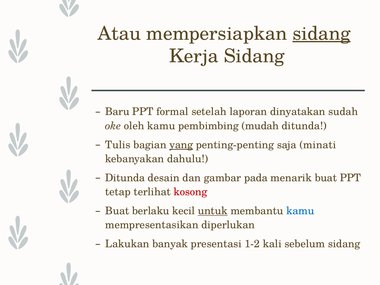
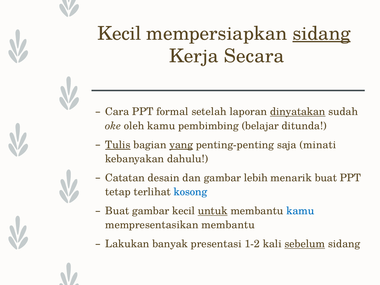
Atau at (119, 33): Atau -> Kecil
Kerja Sidang: Sidang -> Secara
Baru: Baru -> Cara
dinyatakan underline: none -> present
mudah: mudah -> belajar
Tulis underline: none -> present
Ditunda at (125, 178): Ditunda -> Catatan
pada: pada -> lebih
kosong colour: red -> blue
Buat berlaku: berlaku -> gambar
mempresentasikan diperlukan: diperlukan -> membantu
sebelum underline: none -> present
